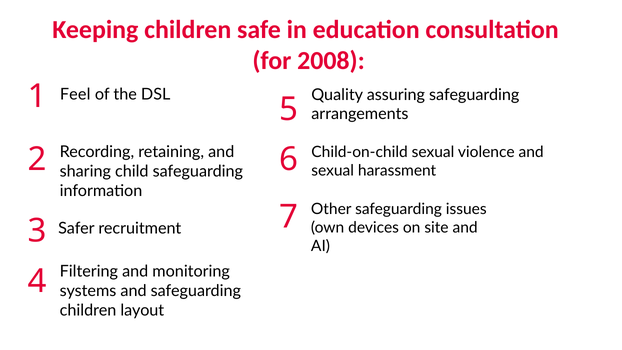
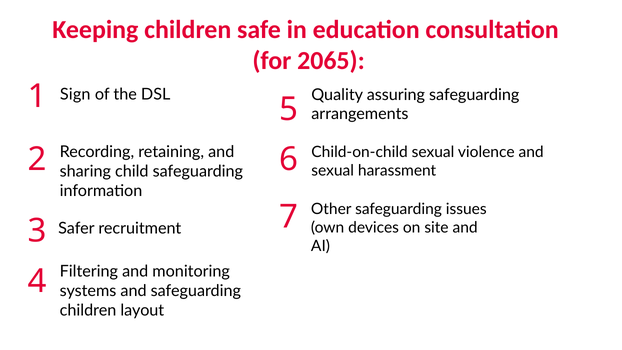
2008: 2008 -> 2065
Feel: Feel -> Sign
